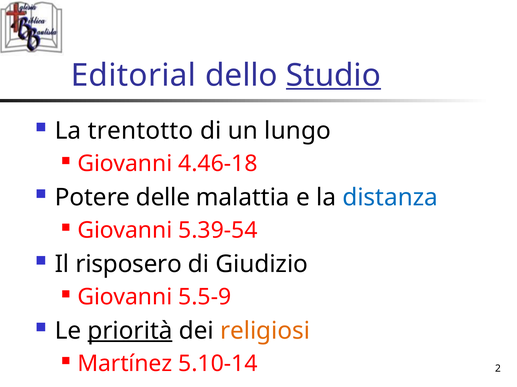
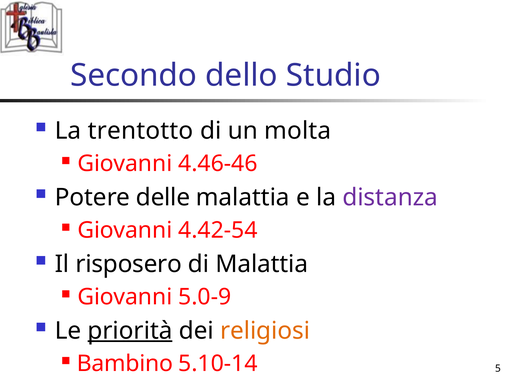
Editorial: Editorial -> Secondo
Studio underline: present -> none
lungo: lungo -> molta
4.46-18: 4.46-18 -> 4.46-46
distanza colour: blue -> purple
5.39-54: 5.39-54 -> 4.42-54
di Giudizio: Giudizio -> Malattia
5.5-9: 5.5-9 -> 5.0-9
Martínez: Martínez -> Bambino
2: 2 -> 5
